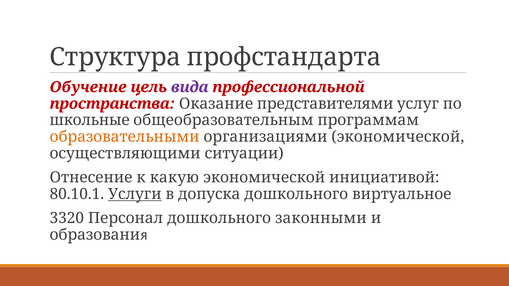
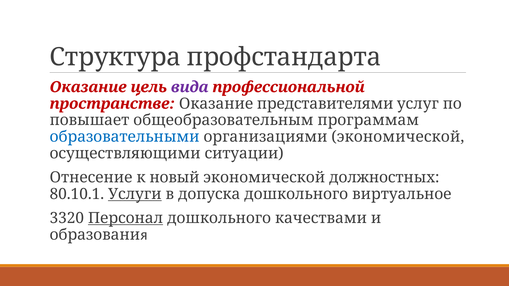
Обучение at (88, 87): Обучение -> Оказание
пространства: пространства -> пространстве
школьные: школьные -> повышает
образовательными colour: orange -> blue
какую: какую -> новый
инициативой: инициативой -> должностных
Персонал underline: none -> present
законными: законными -> качествами
